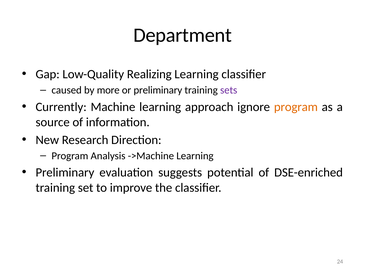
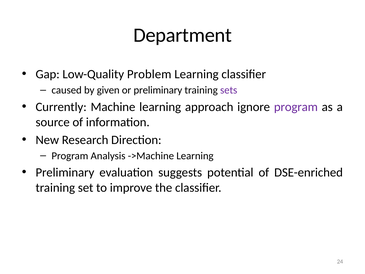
Realizing: Realizing -> Problem
more: more -> given
program at (296, 107) colour: orange -> purple
